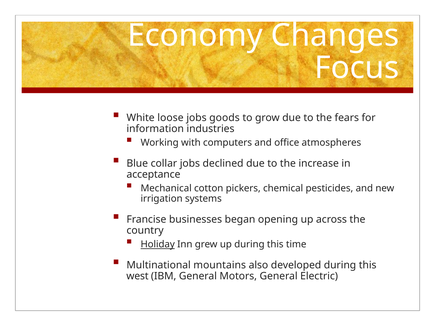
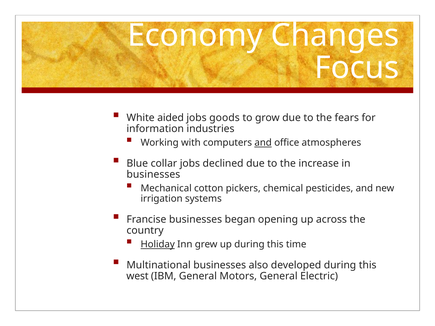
loose: loose -> aided
and at (263, 143) underline: none -> present
acceptance at (153, 175): acceptance -> businesses
Multinational mountains: mountains -> businesses
